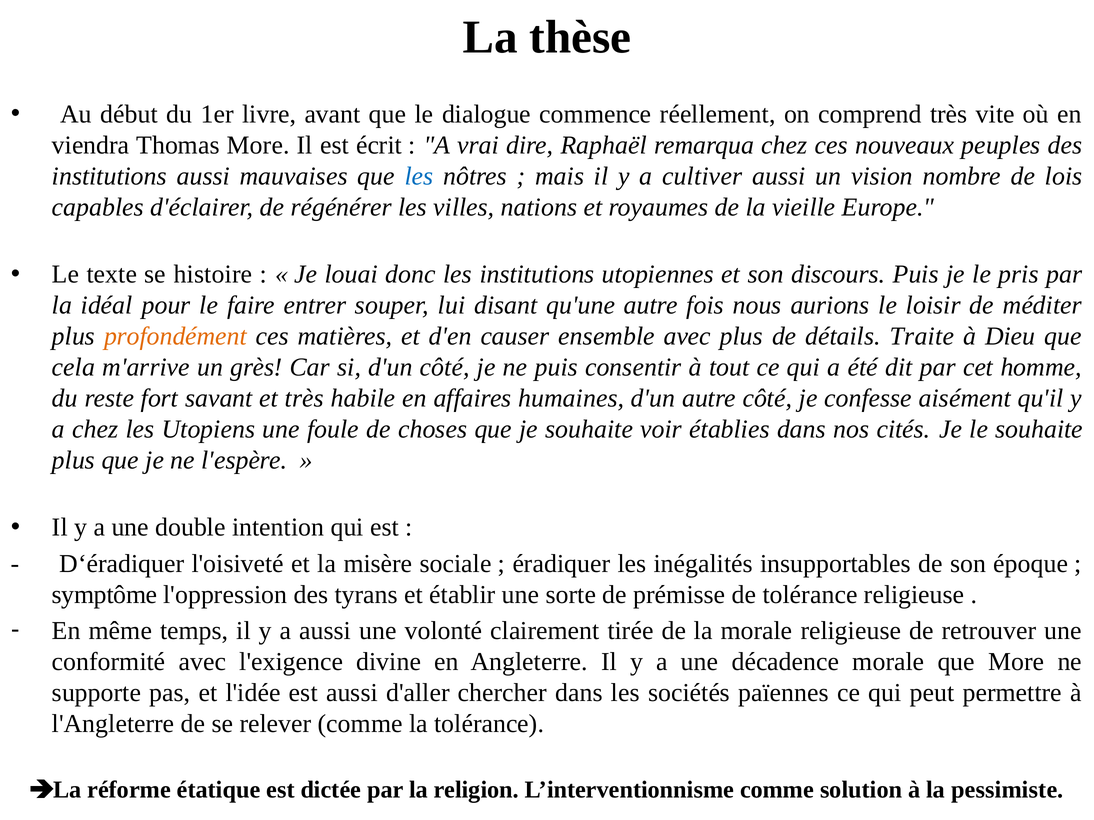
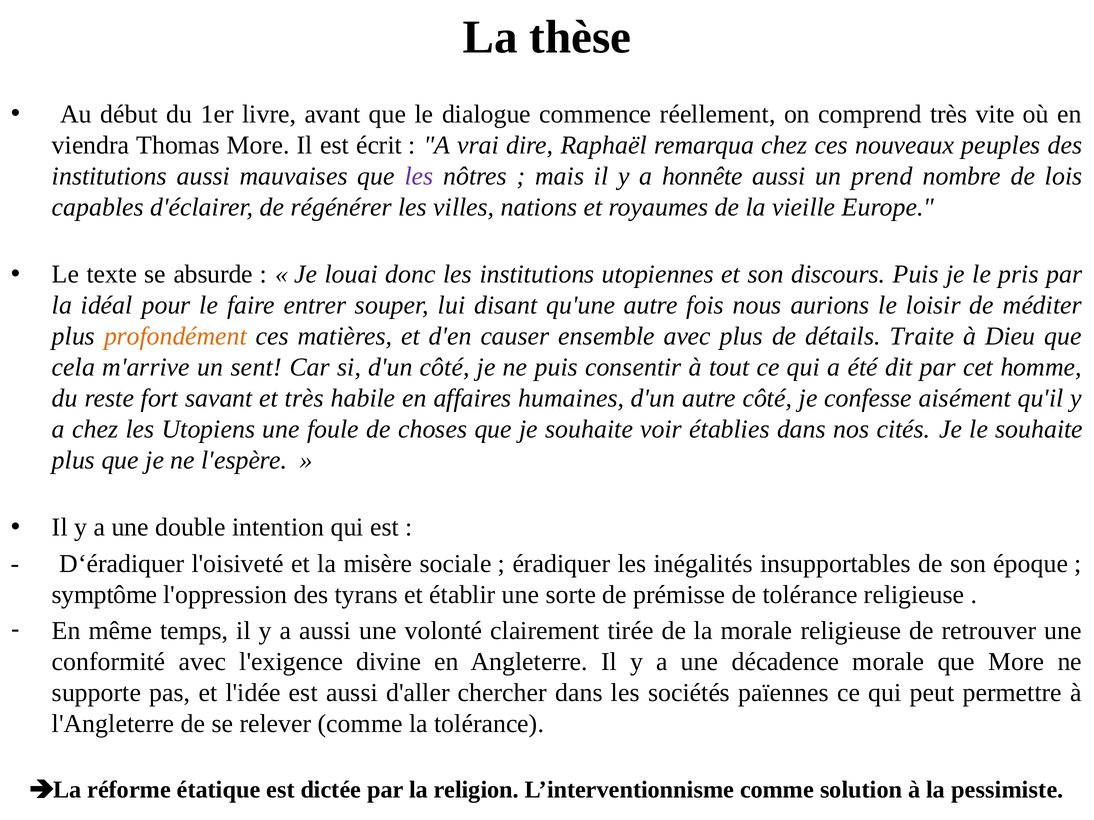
les at (419, 176) colour: blue -> purple
cultiver: cultiver -> honnête
vision: vision -> prend
histoire: histoire -> absurde
grès: grès -> sent
